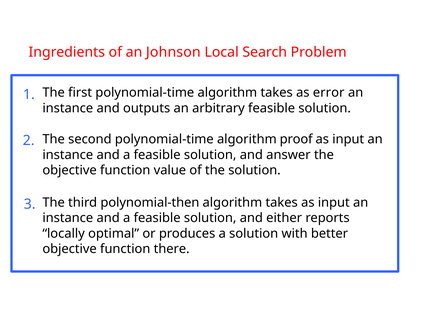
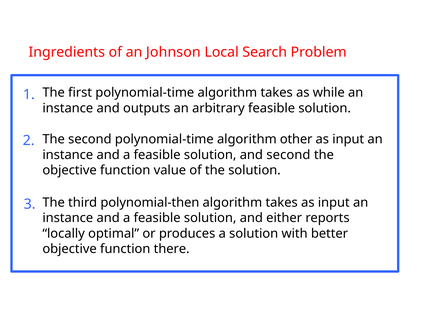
error: error -> while
proof: proof -> other
and answer: answer -> second
